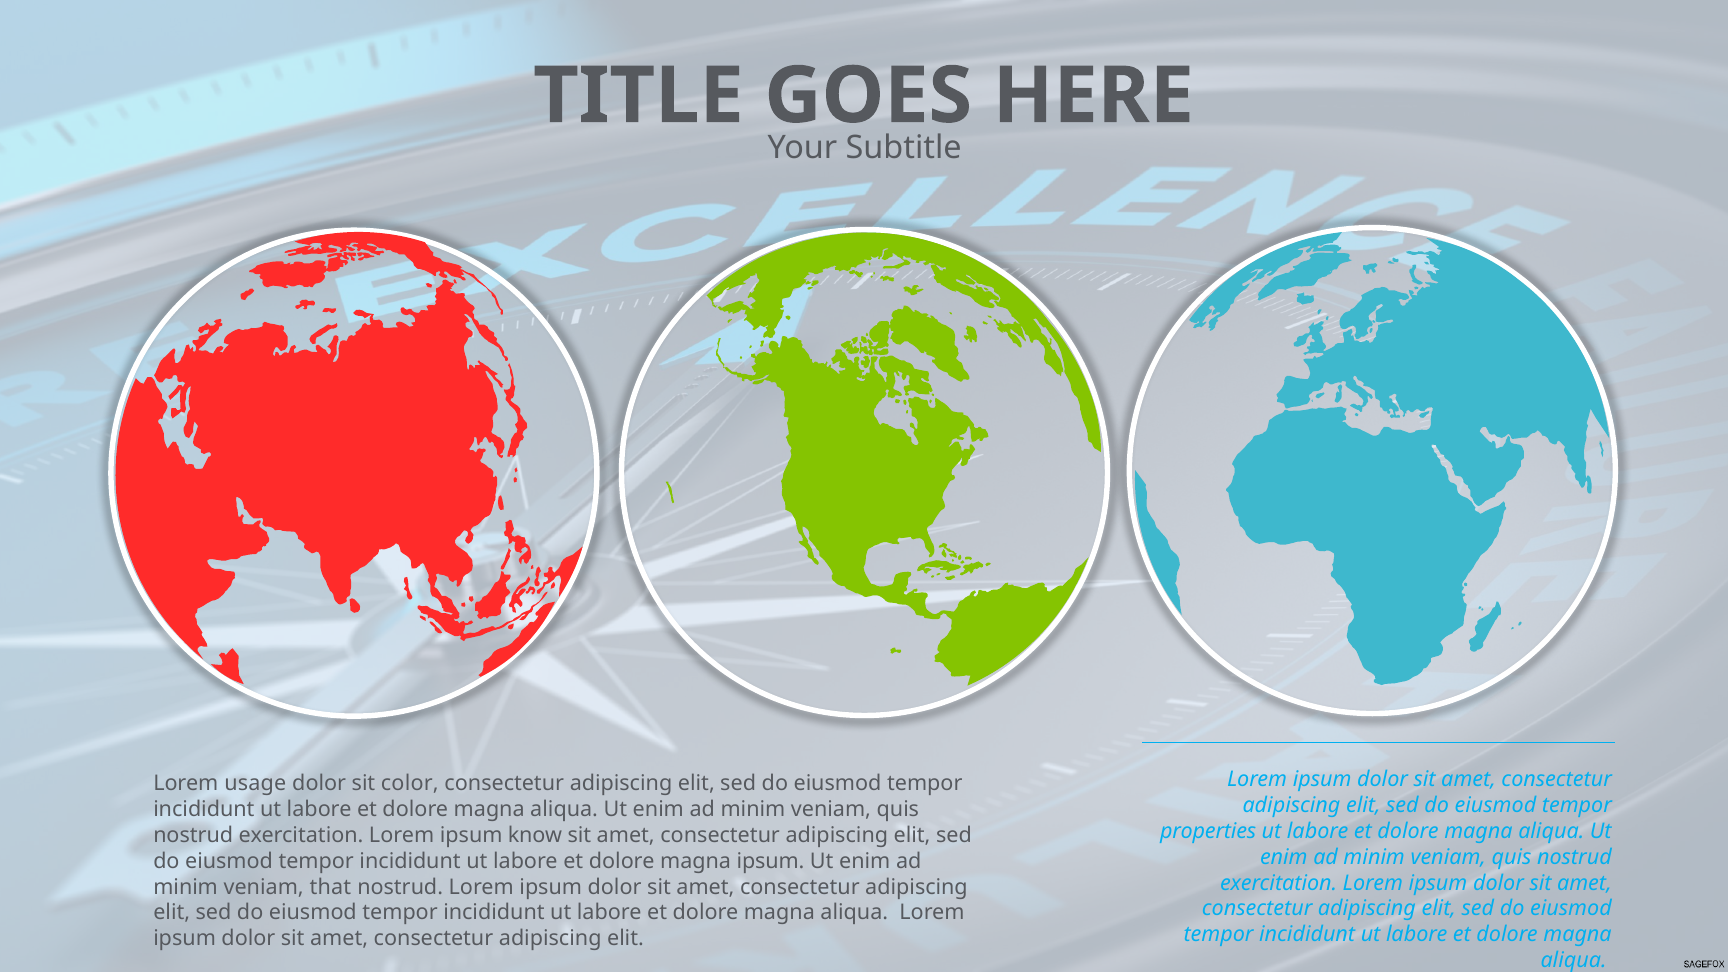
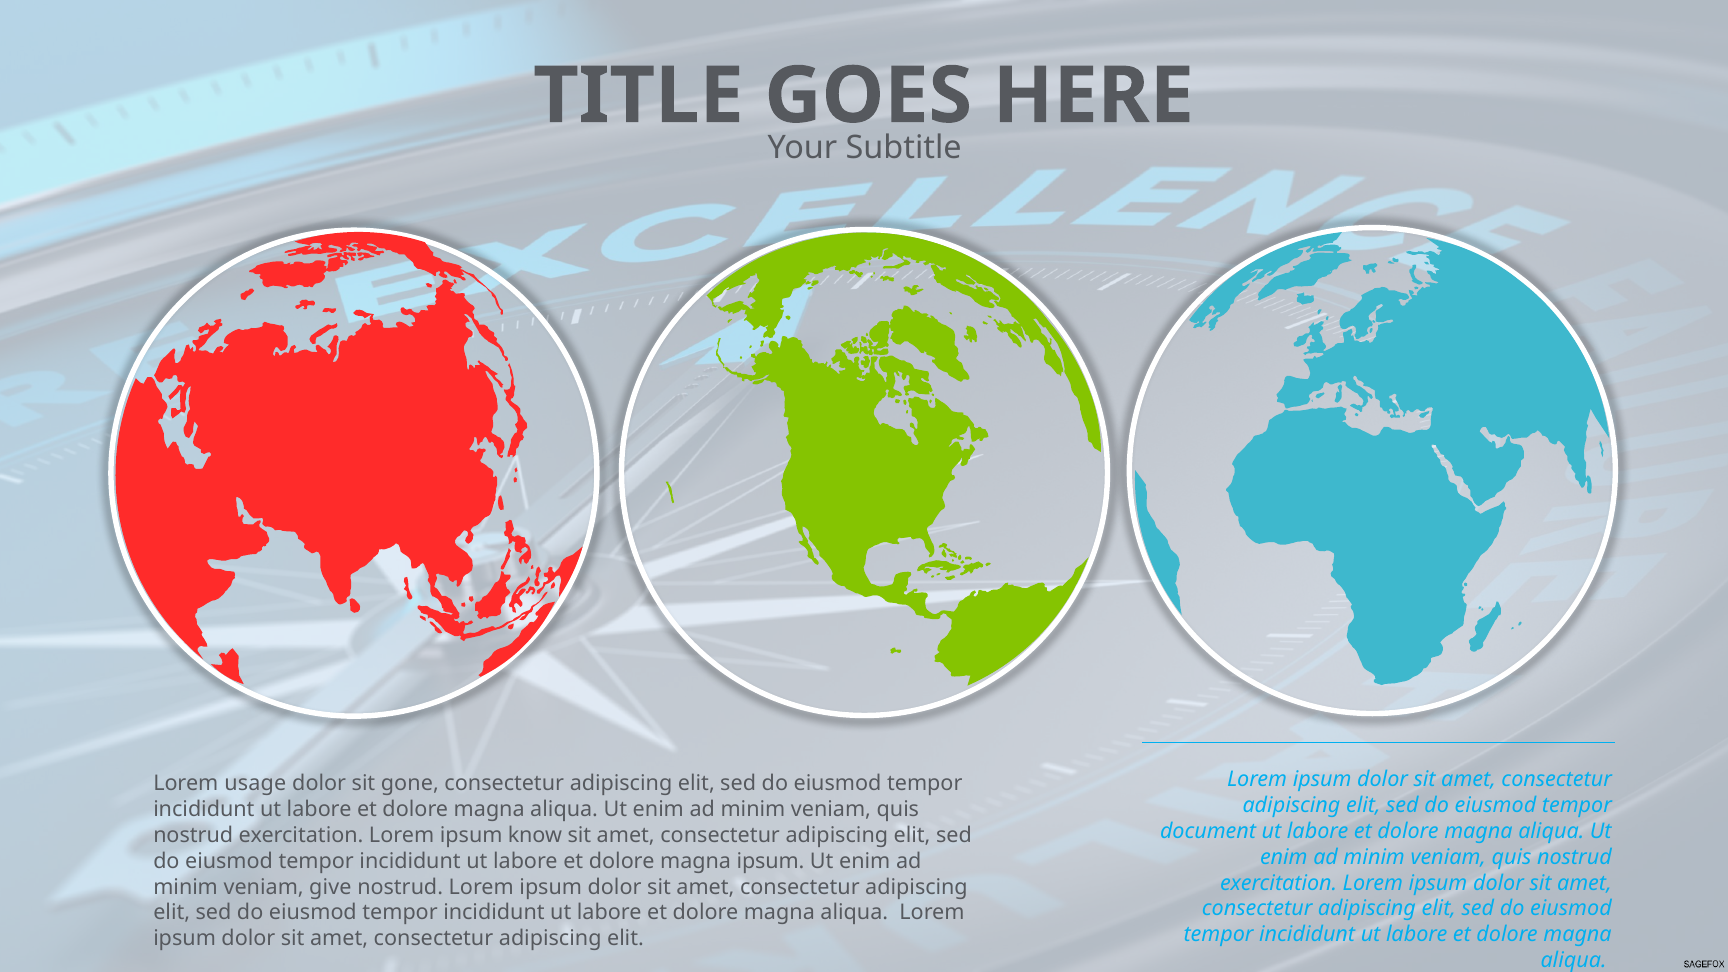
color: color -> gone
properties: properties -> document
that: that -> give
